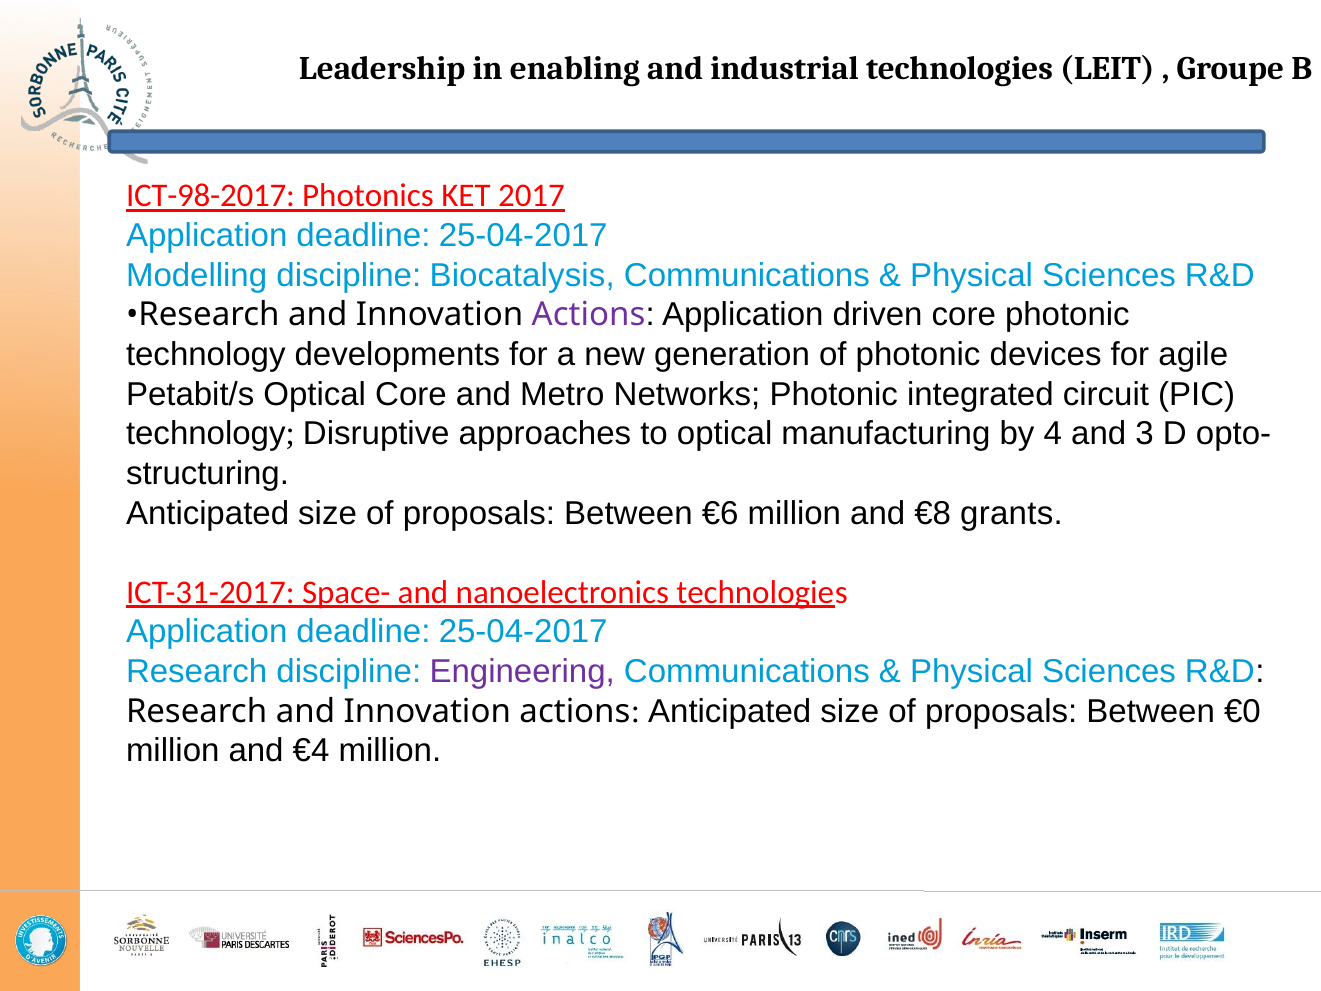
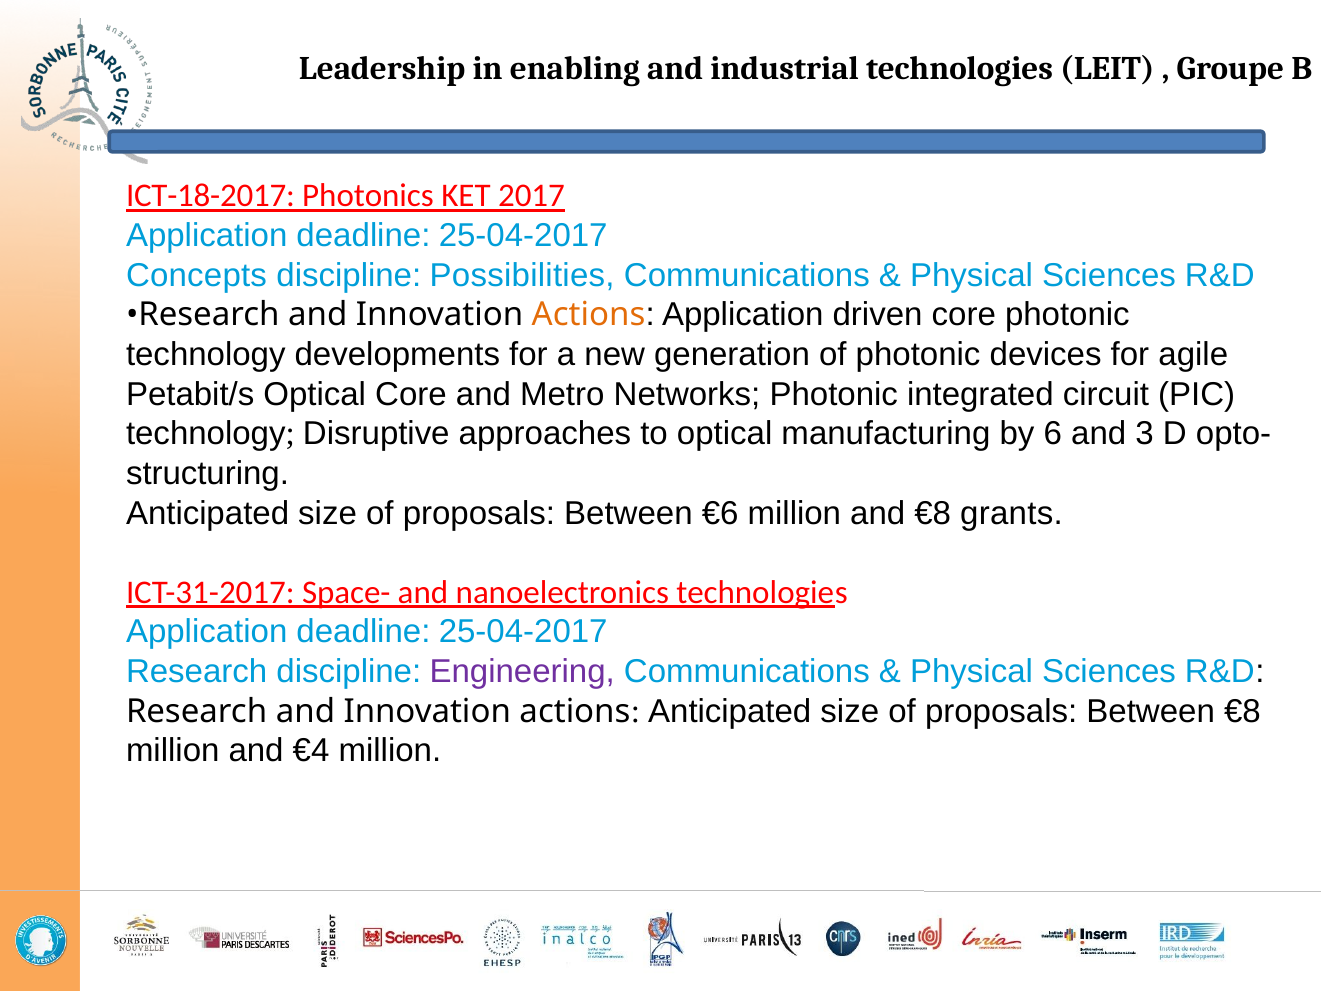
ICT-98-2017: ICT-98-2017 -> ICT-18-2017
Modelling: Modelling -> Concepts
Biocatalysis: Biocatalysis -> Possibilities
Actions at (589, 315) colour: purple -> orange
4: 4 -> 6
Between €0: €0 -> €8
